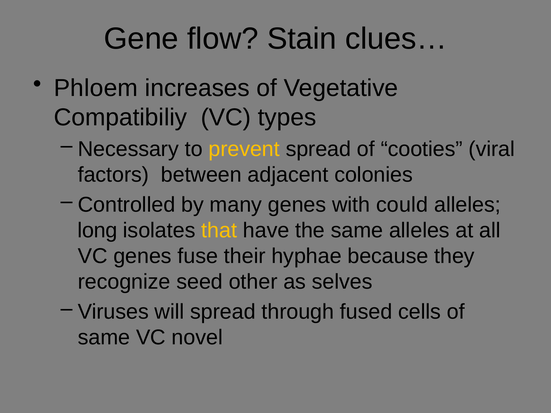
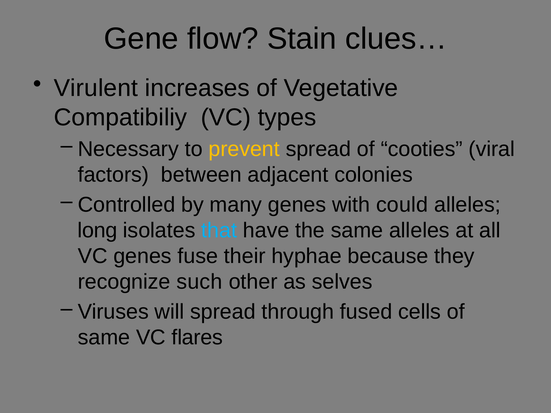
Phloem: Phloem -> Virulent
that colour: yellow -> light blue
seed: seed -> such
novel: novel -> flares
